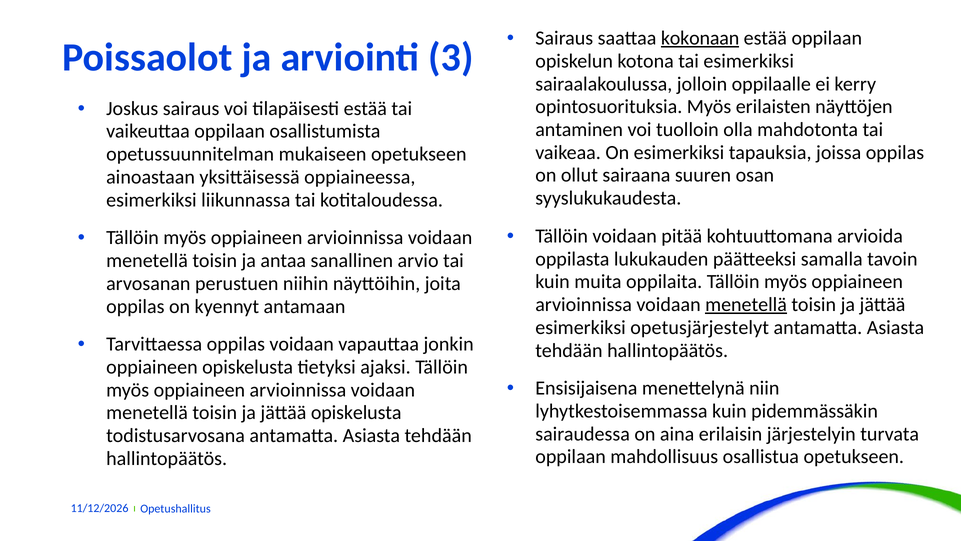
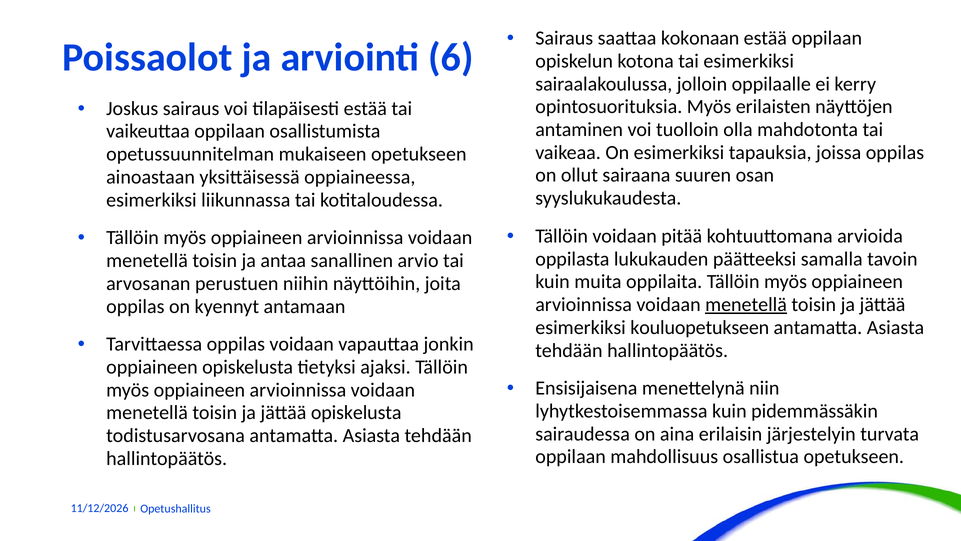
kokonaan underline: present -> none
3: 3 -> 6
opetusjärjestelyt: opetusjärjestelyt -> kouluopetukseen
